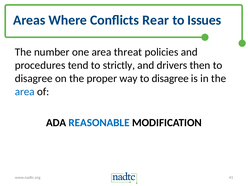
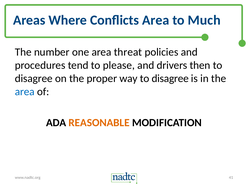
Conflicts Rear: Rear -> Area
Issues: Issues -> Much
strictly: strictly -> please
REASONABLE colour: blue -> orange
